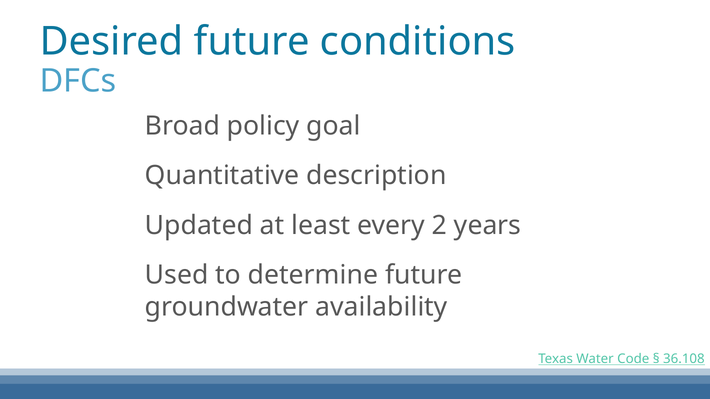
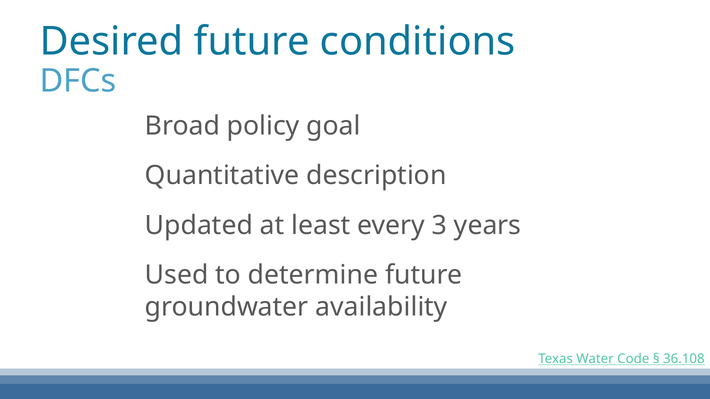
2: 2 -> 3
